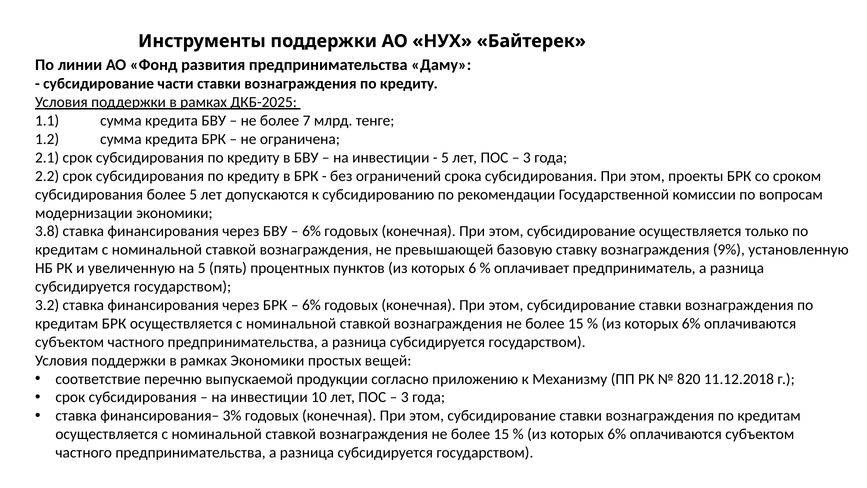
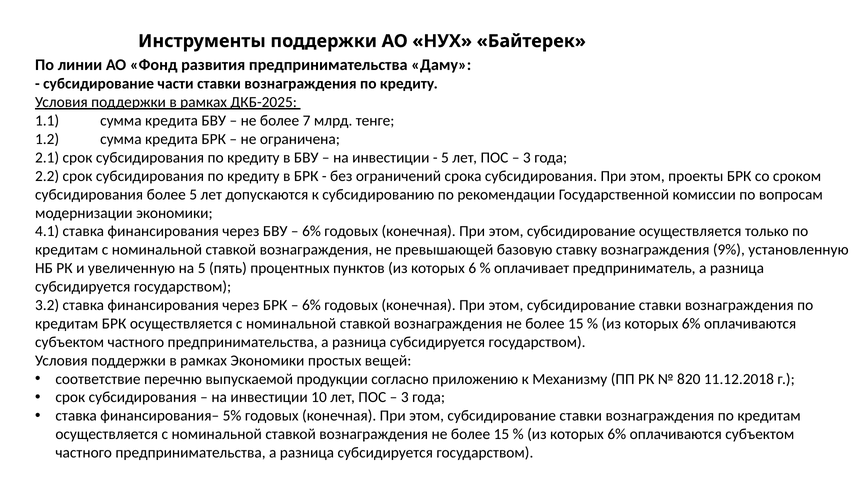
3.8: 3.8 -> 4.1
3%: 3% -> 5%
